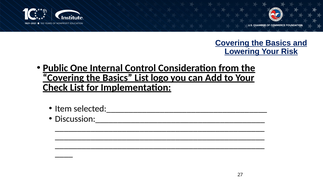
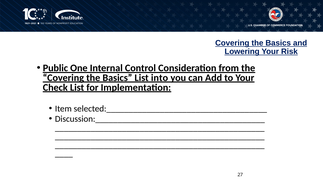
logo: logo -> into
